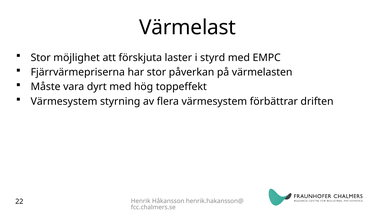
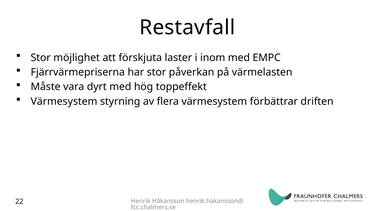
Värmelast: Värmelast -> Restavfall
styrd: styrd -> inom
